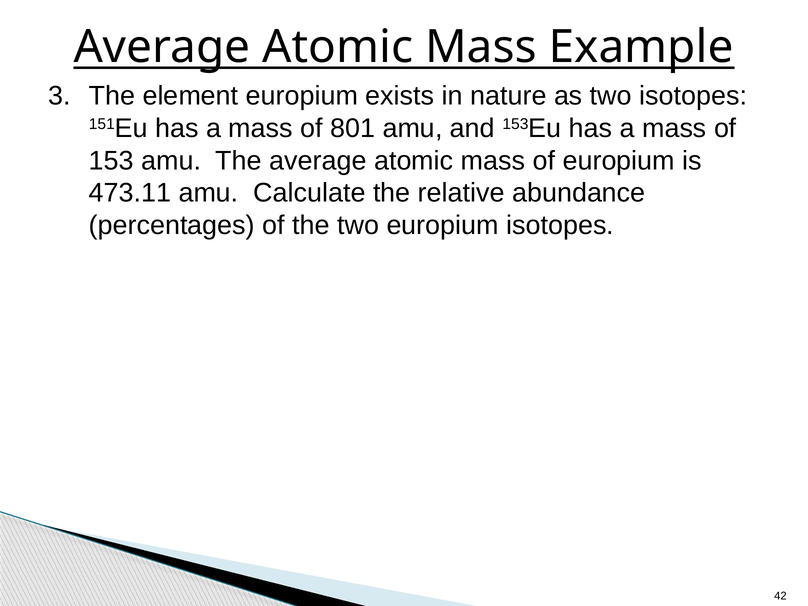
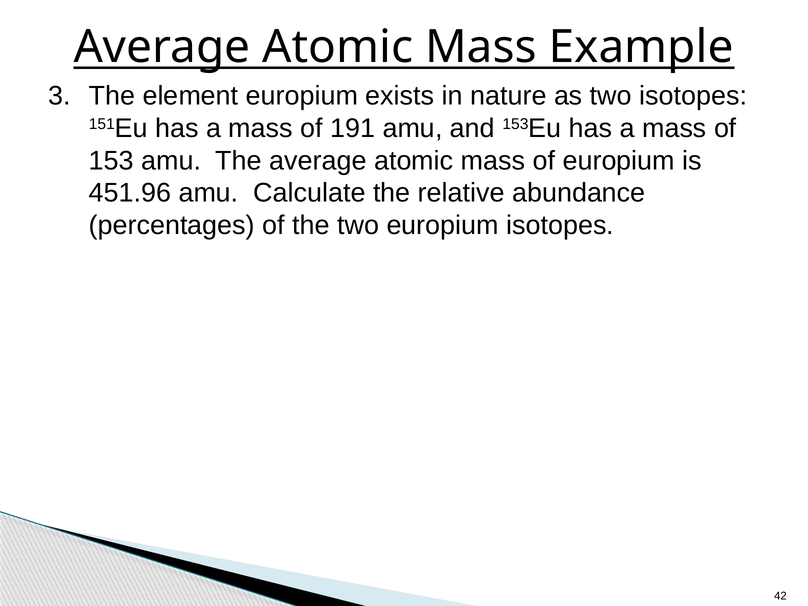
801: 801 -> 191
473.11: 473.11 -> 451.96
